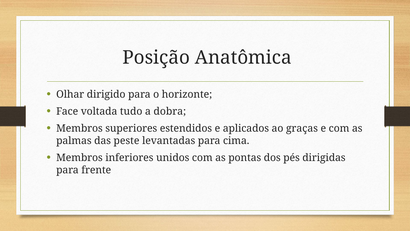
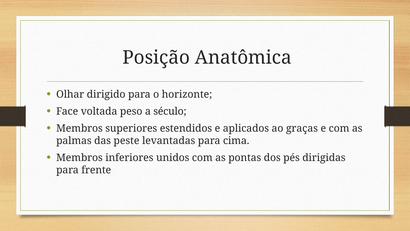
tudo: tudo -> peso
dobra: dobra -> século
